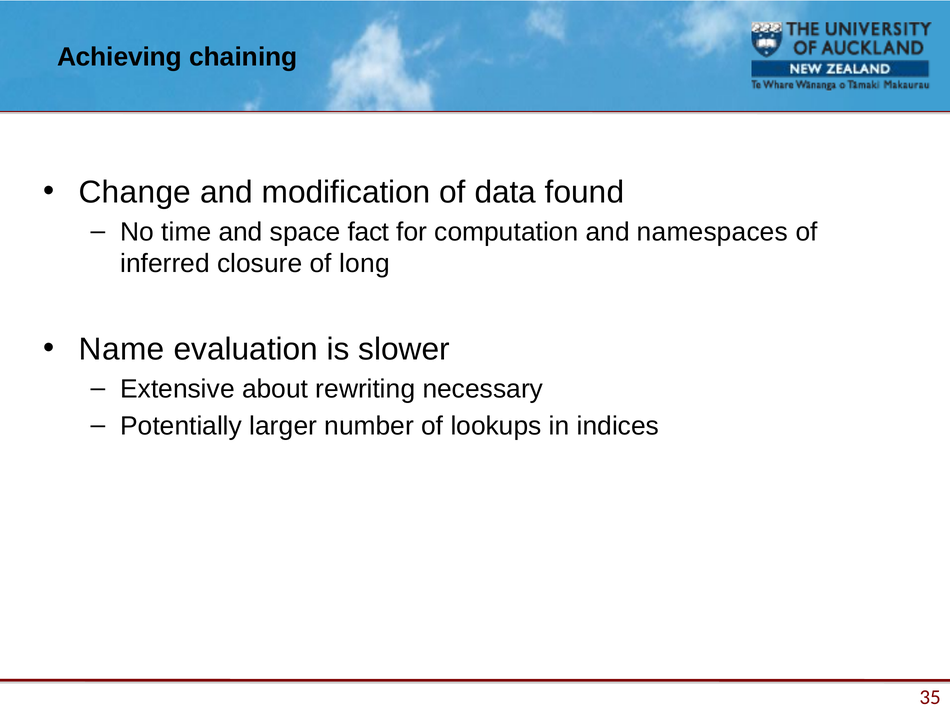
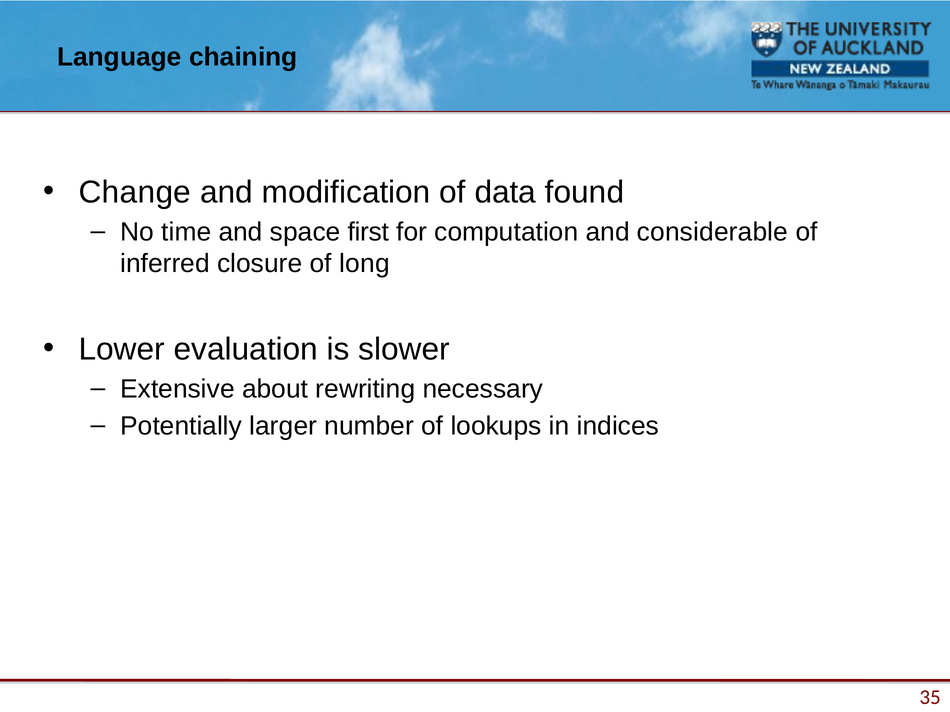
Achieving: Achieving -> Language
fact: fact -> first
namespaces: namespaces -> considerable
Name: Name -> Lower
